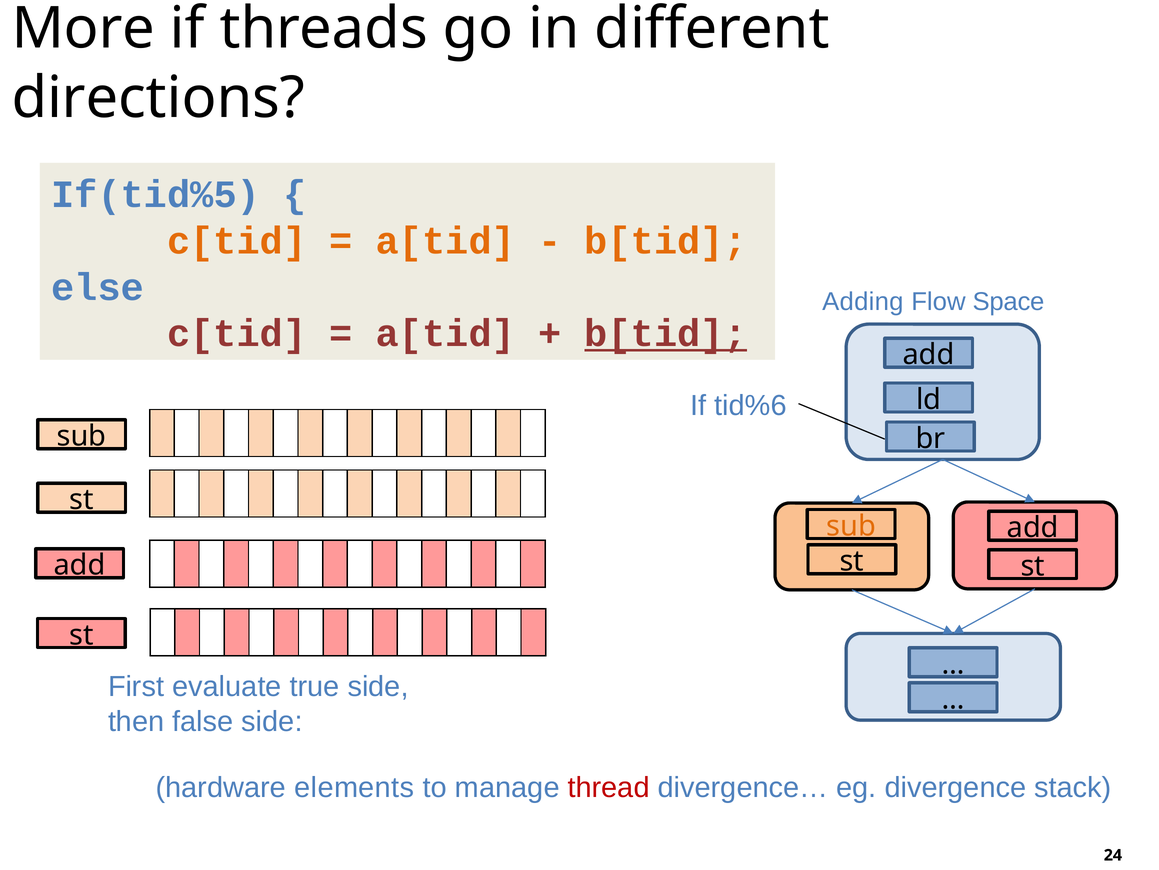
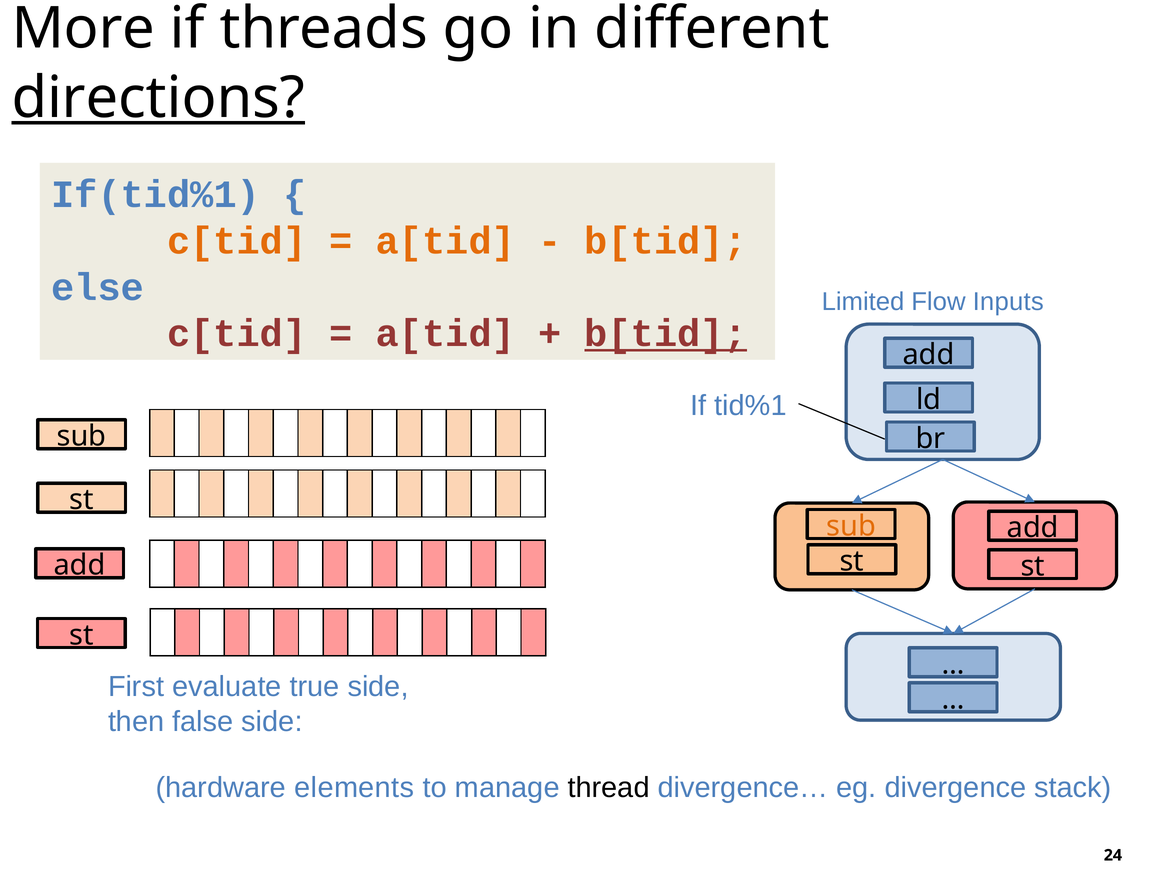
directions underline: none -> present
If(tid%5: If(tid%5 -> If(tid%1
Adding: Adding -> Limited
Space: Space -> Inputs
tid%6: tid%6 -> tid%1
thread colour: red -> black
